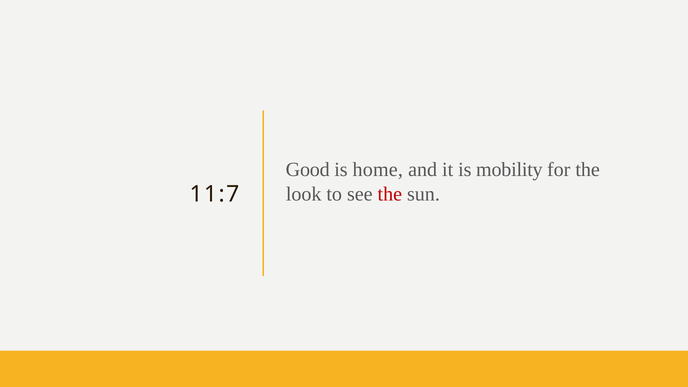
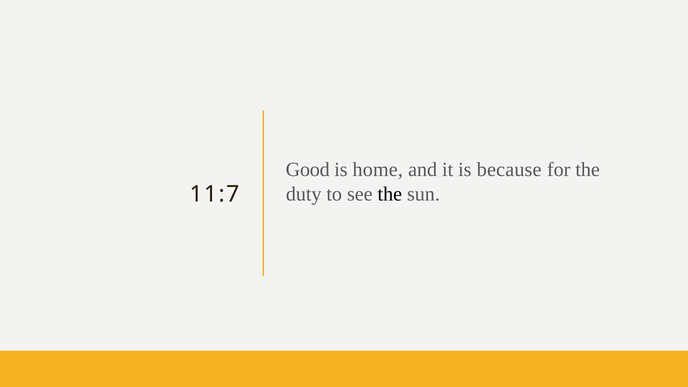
mobility: mobility -> because
look: look -> duty
the at (390, 194) colour: red -> black
